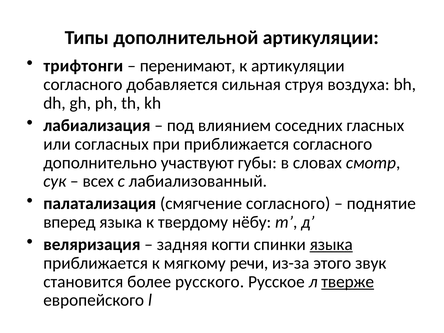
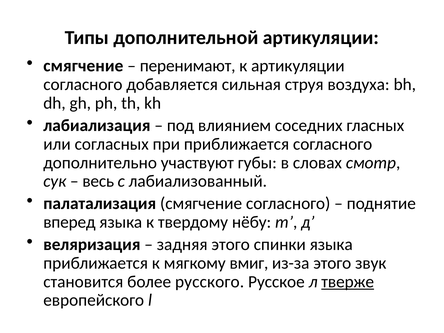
трифтонги at (83, 66): трифтонги -> смягчение
всех: всех -> весь
задняя когти: когти -> этого
языка at (331, 244) underline: present -> none
речи: речи -> вмиг
